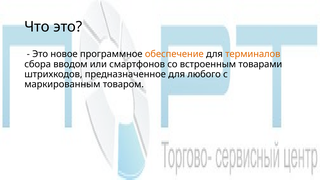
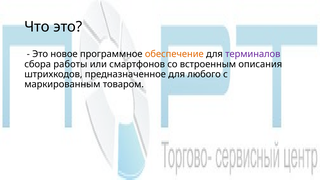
терминалов colour: orange -> purple
вводом: вводом -> работы
товарами: товарами -> описания
